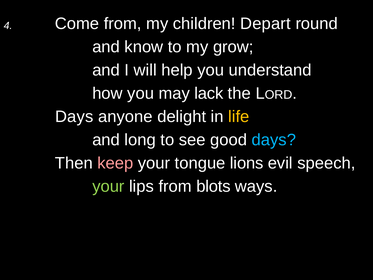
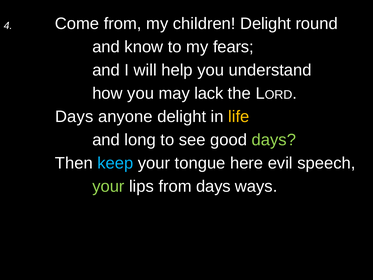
children Depart: Depart -> Delight
grow: grow -> fears
days at (274, 140) colour: light blue -> light green
keep colour: pink -> light blue
lions: lions -> here
from blots: blots -> days
